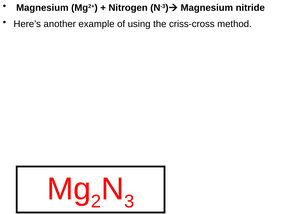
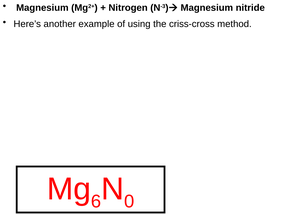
Mg 2: 2 -> 6
3 at (129, 202): 3 -> 0
